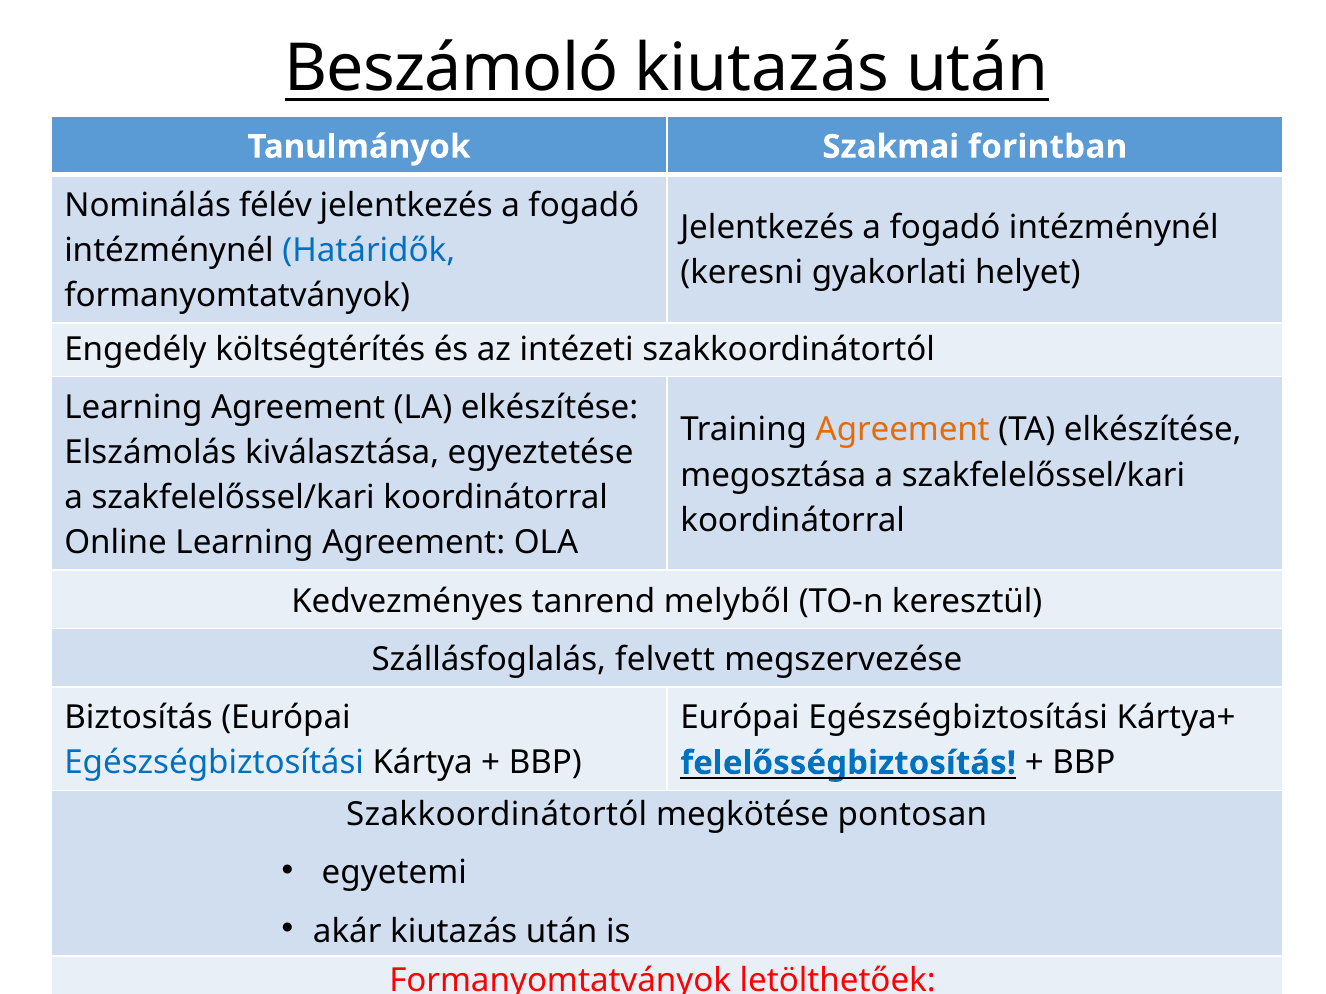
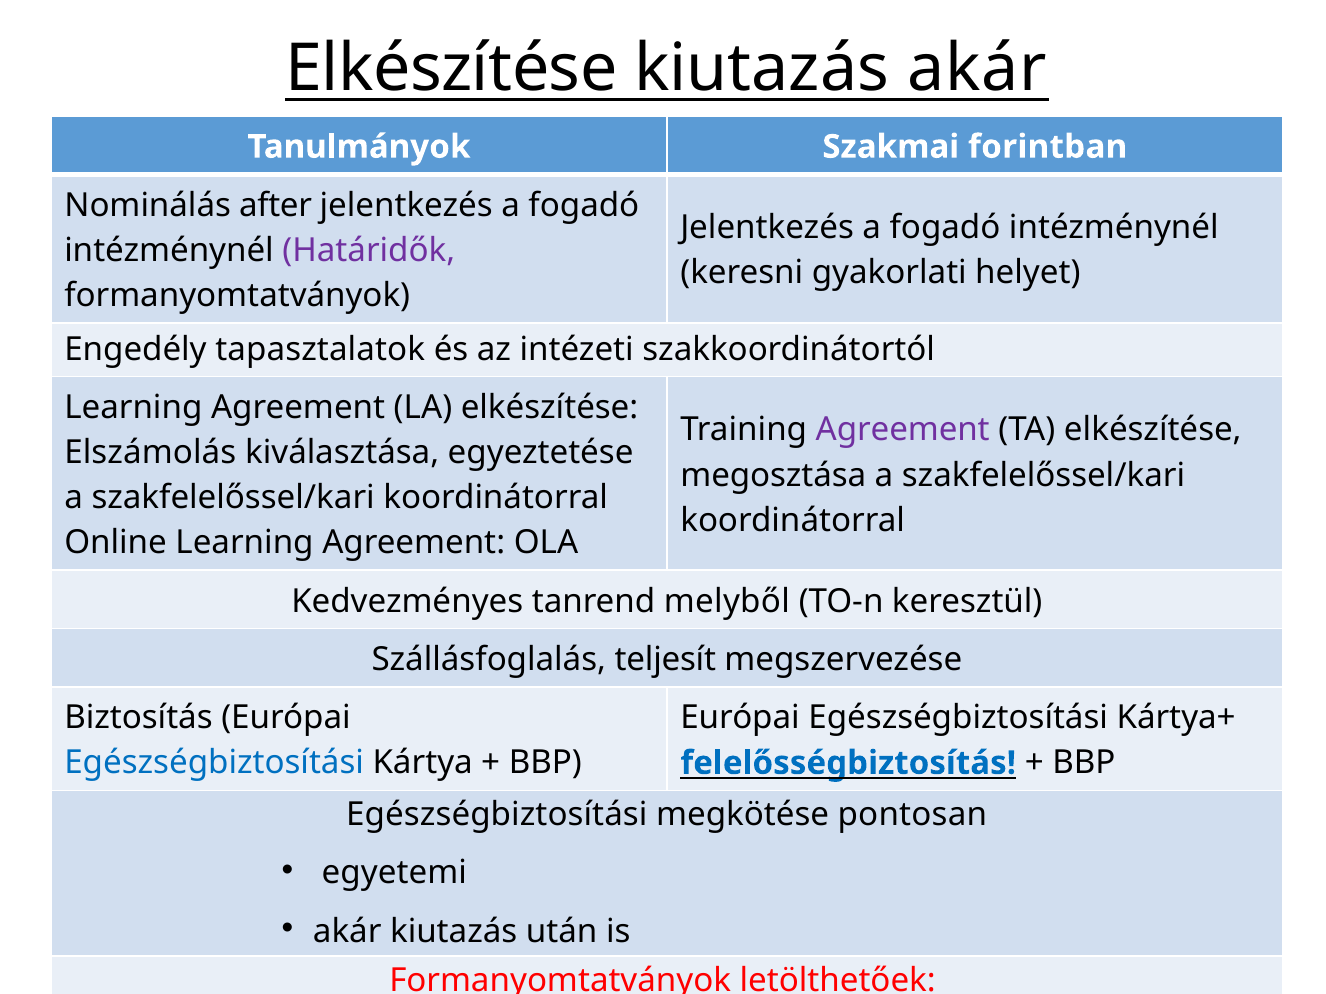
Beszámoló at (451, 69): Beszámoló -> Elkészítése
után at (977, 69): után -> akár
félév: félév -> after
Határidők colour: blue -> purple
költségtérítés: költségtérítés -> tapasztalatok
Agreement at (903, 430) colour: orange -> purple
felvett: felvett -> teljesít
Szakkoordinátortól at (497, 815): Szakkoordinátortól -> Egészségbiztosítási
